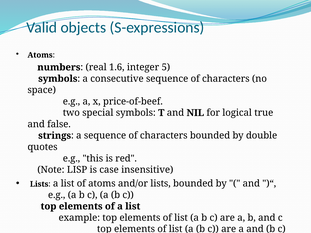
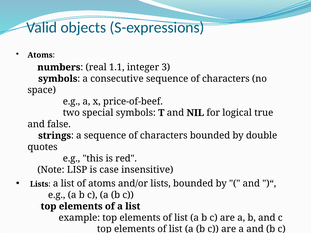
1.6: 1.6 -> 1.1
5: 5 -> 3
